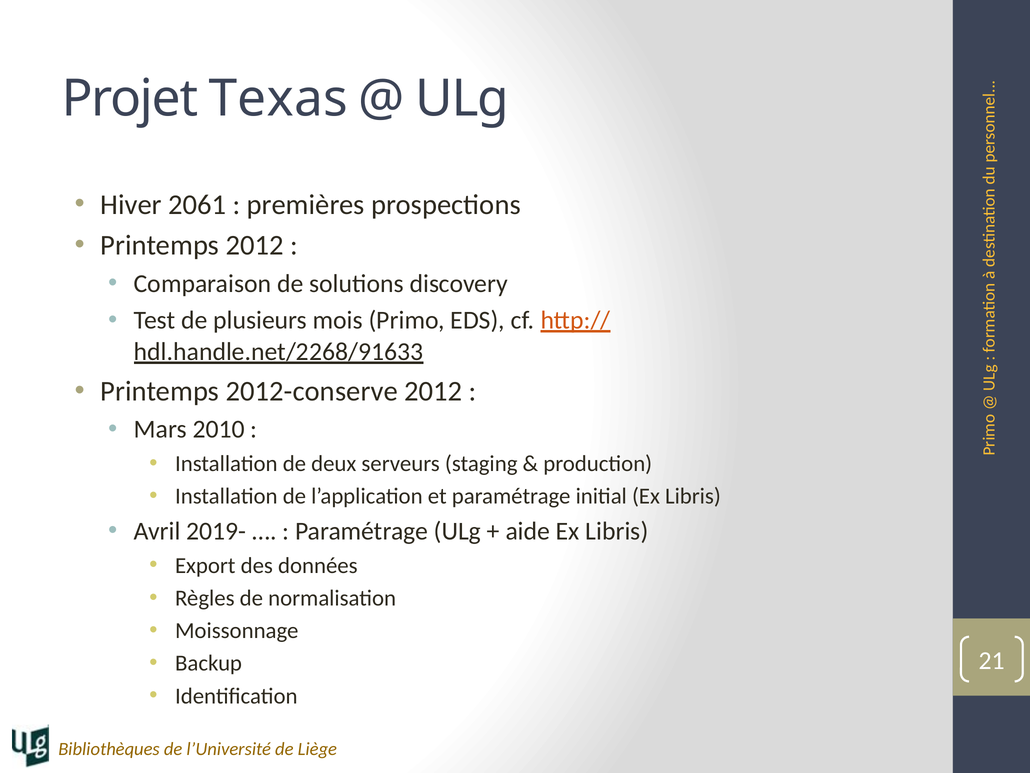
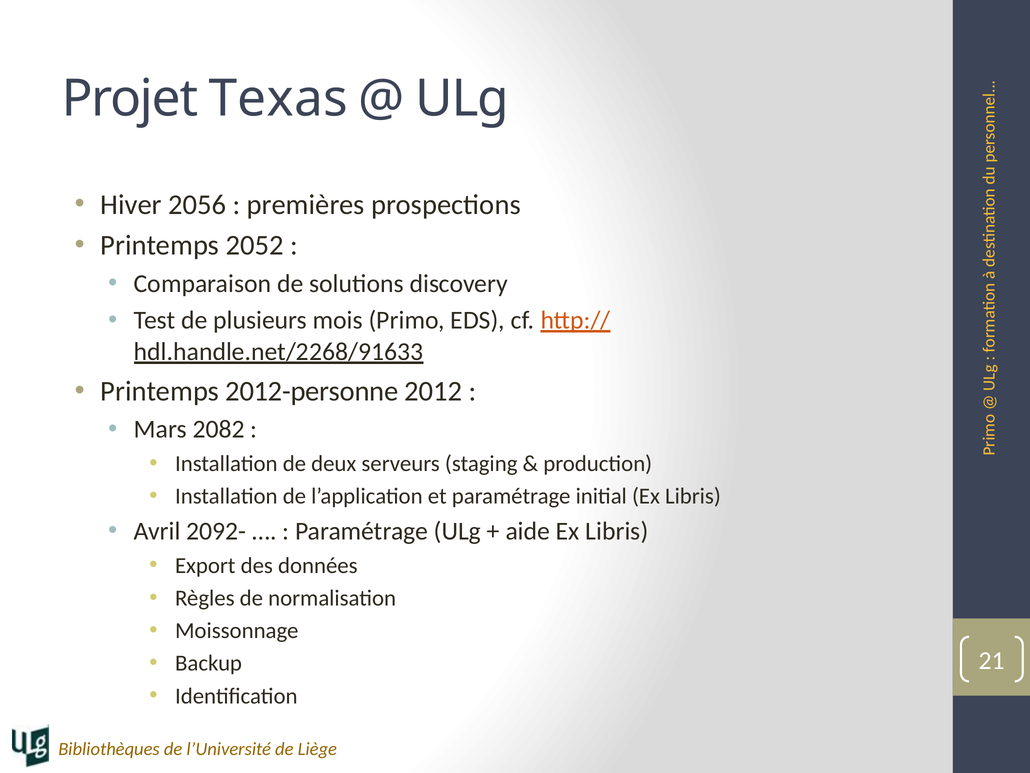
2061: 2061 -> 2056
Printemps 2012: 2012 -> 2052
2012-conserve: 2012-conserve -> 2012-personne
2010: 2010 -> 2082
2019-: 2019- -> 2092-
